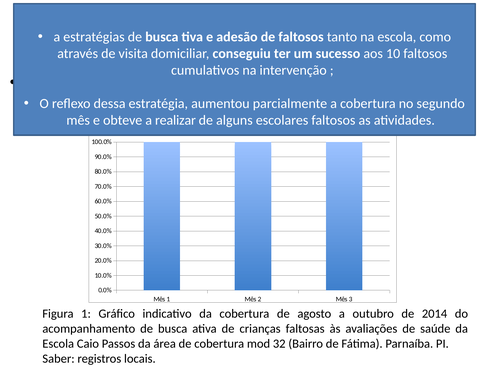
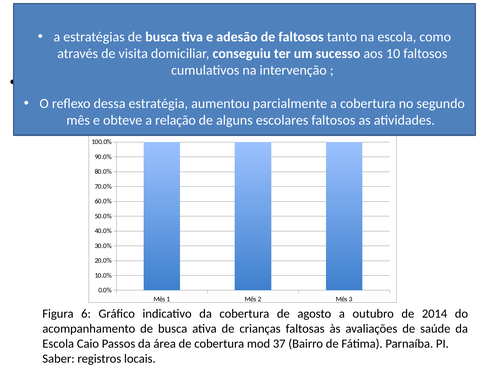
realizar: realizar -> relação
Figura 1: 1 -> 6
32: 32 -> 37
